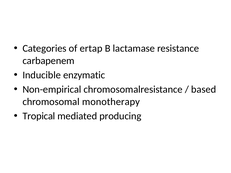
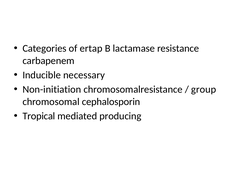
enzymatic: enzymatic -> necessary
Non-empirical: Non-empirical -> Non-initiation
based: based -> group
monotherapy: monotherapy -> cephalosporin
